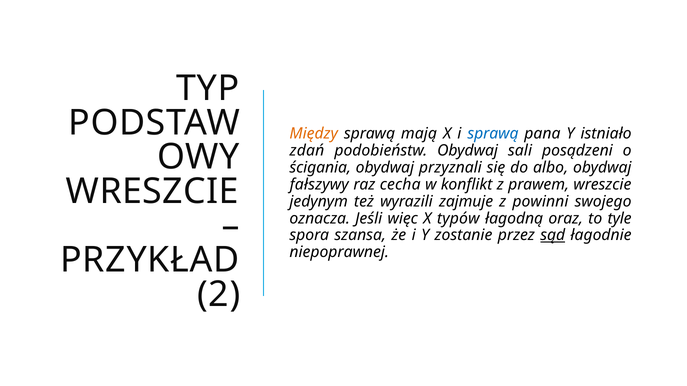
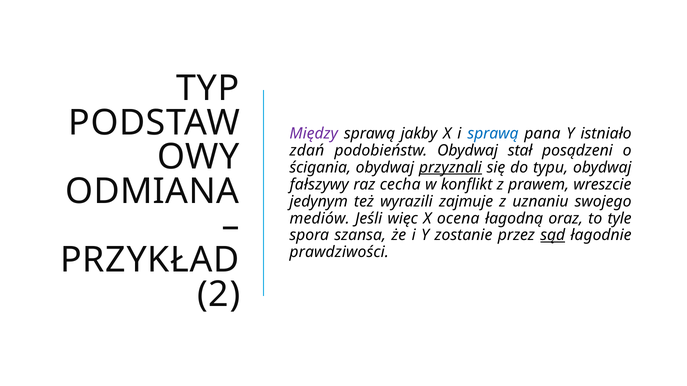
Między colour: orange -> purple
mają: mają -> jakby
sali: sali -> stał
przyznali underline: none -> present
albo: albo -> typu
WRESZCIE at (152, 192): WRESZCIE -> ODMIANA
powinni: powinni -> uznaniu
oznacza: oznacza -> mediów
typów: typów -> ocena
niepoprawnej: niepoprawnej -> prawdziwości
